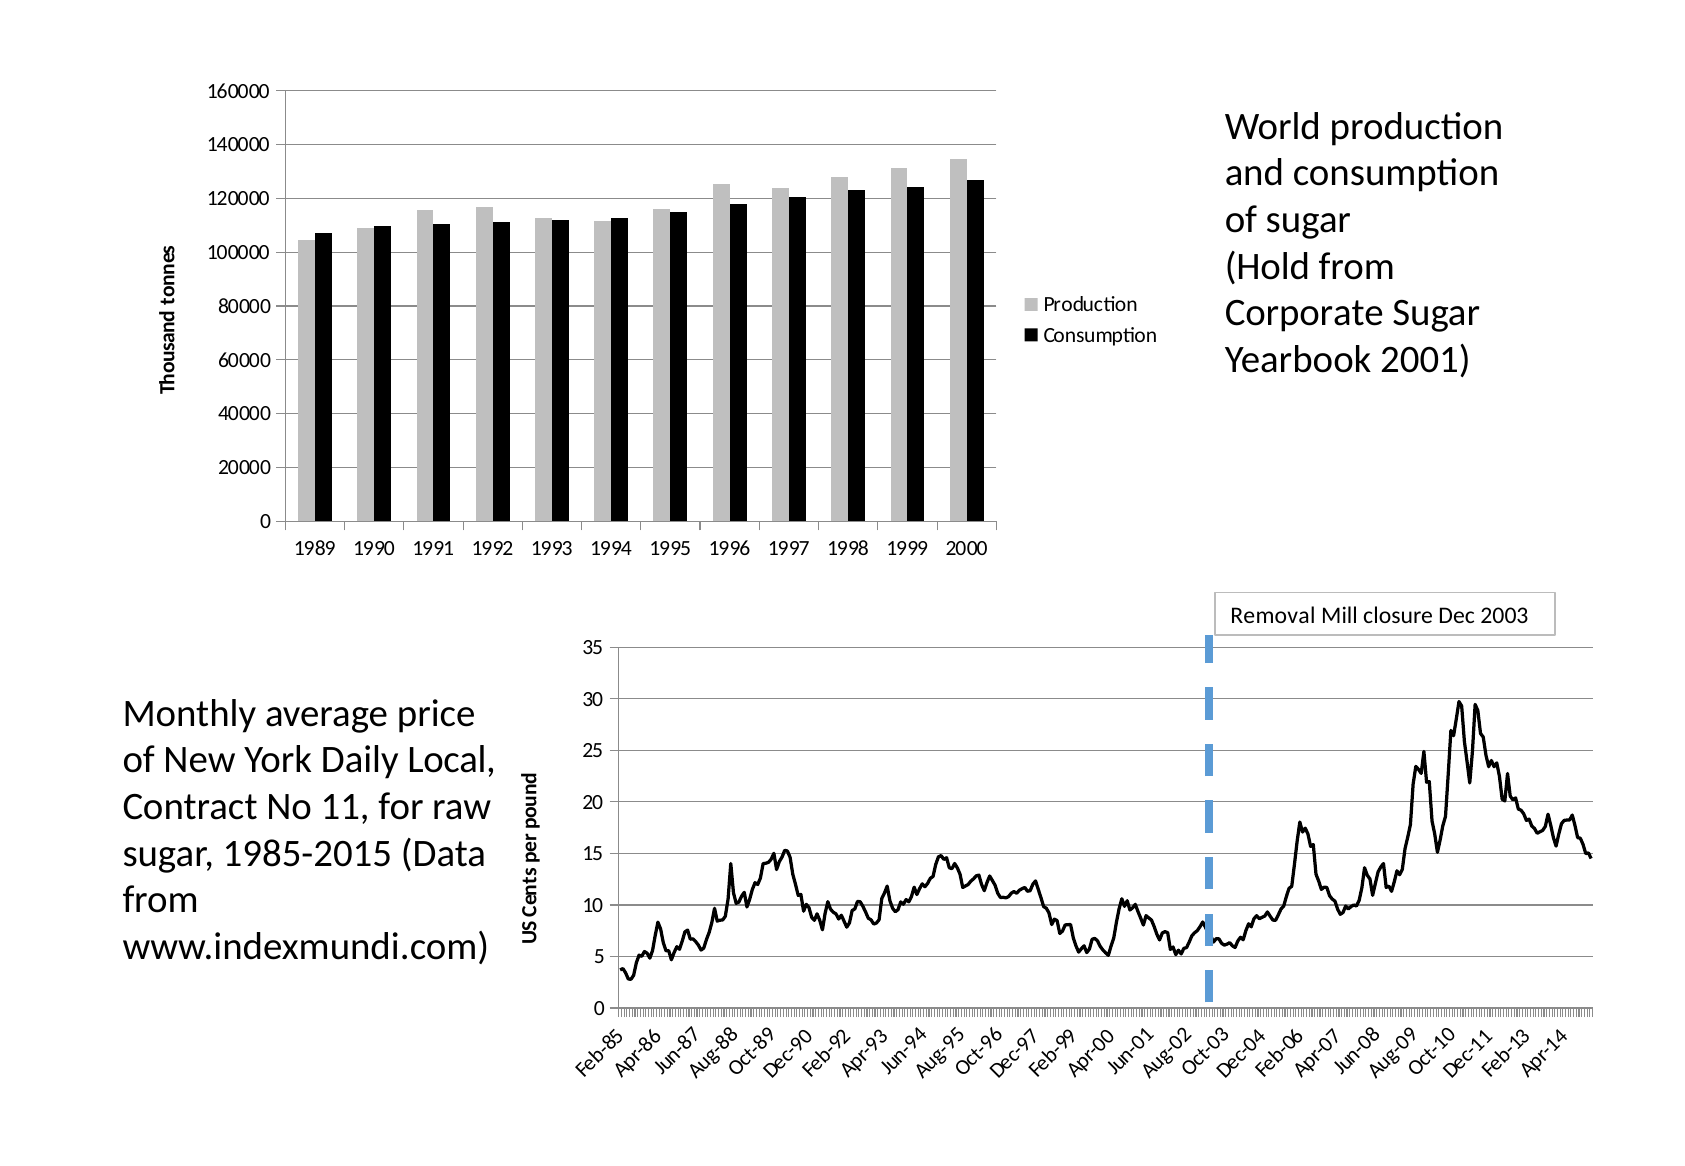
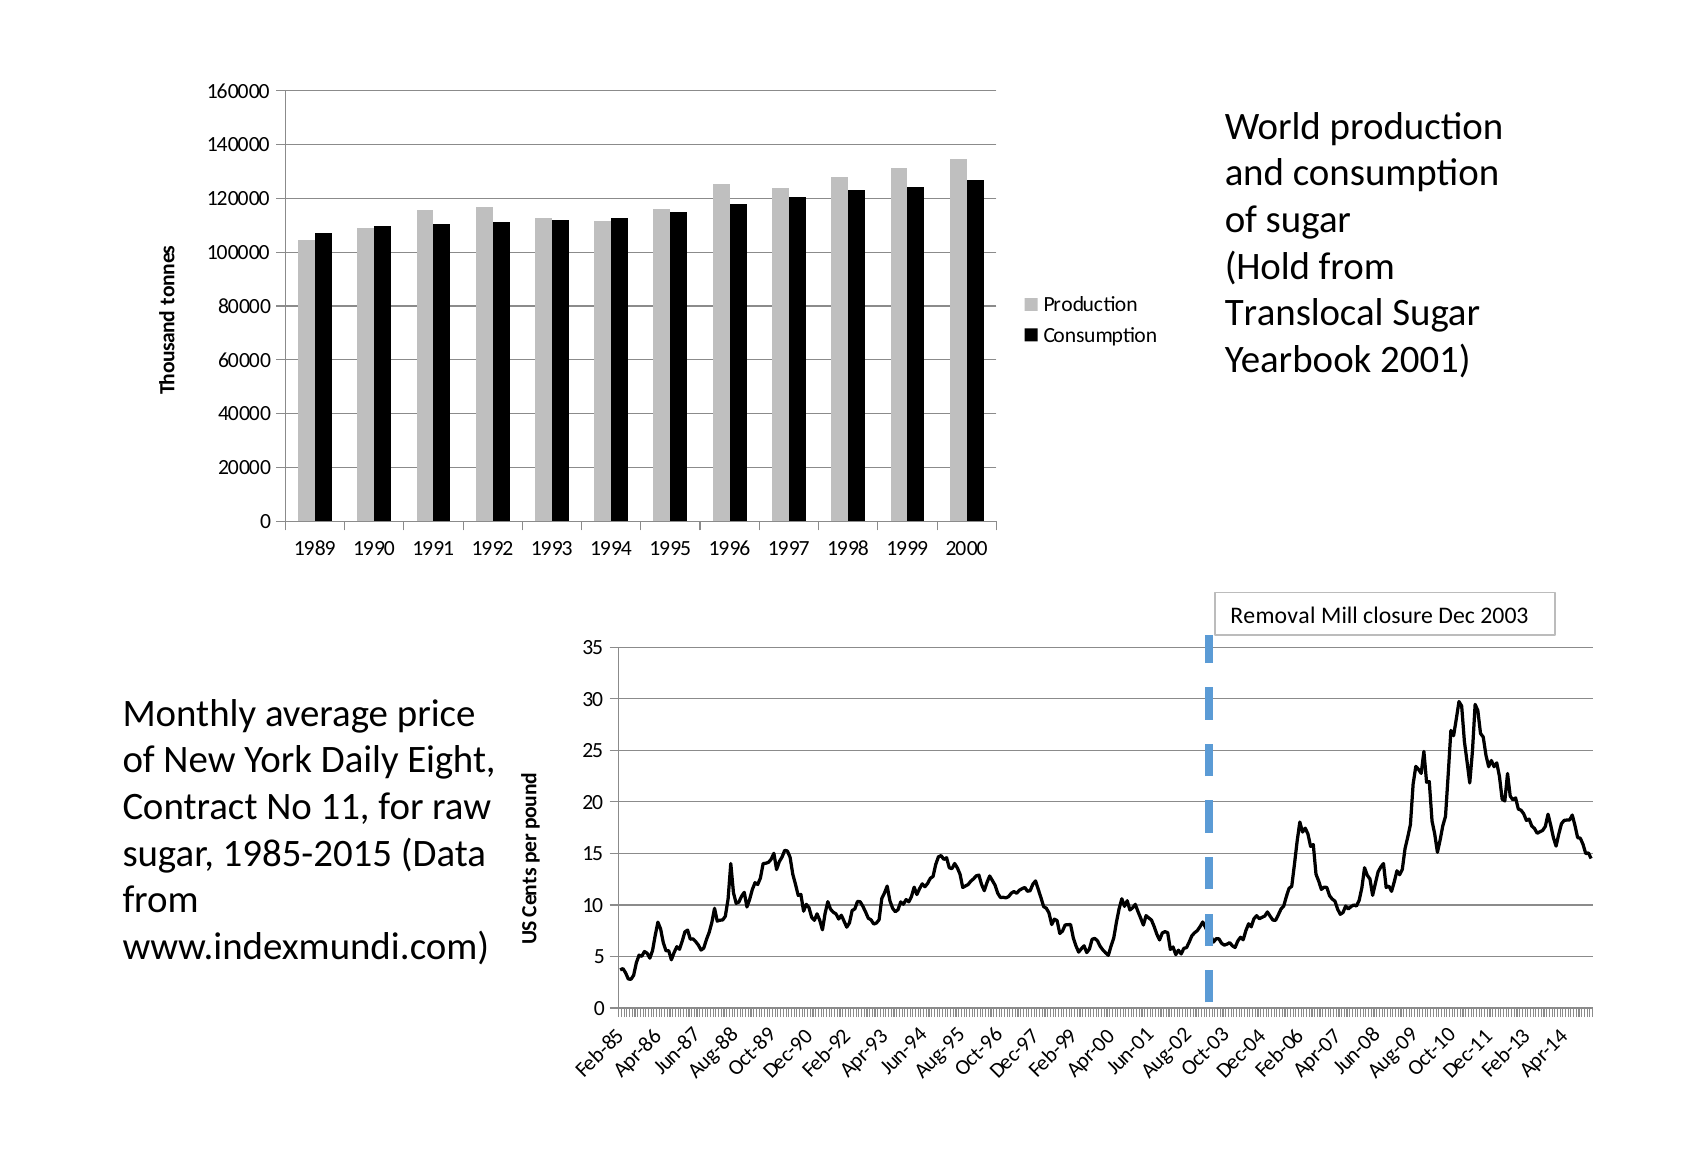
Corporate: Corporate -> Translocal
Local: Local -> Eight
